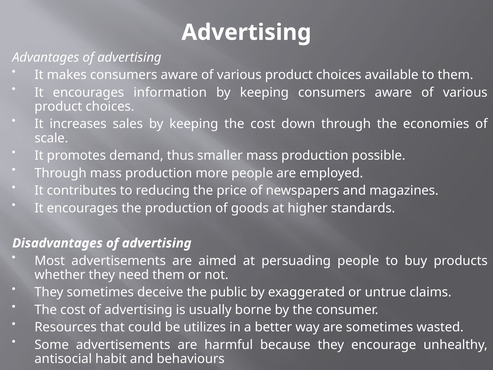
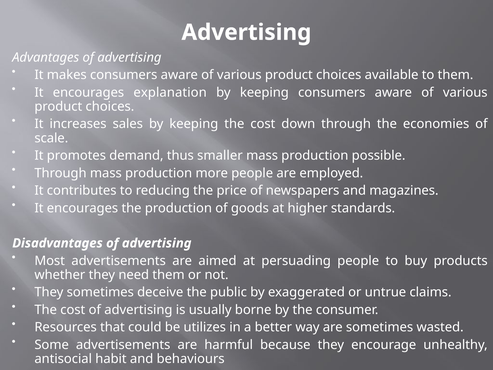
information: information -> explanation
